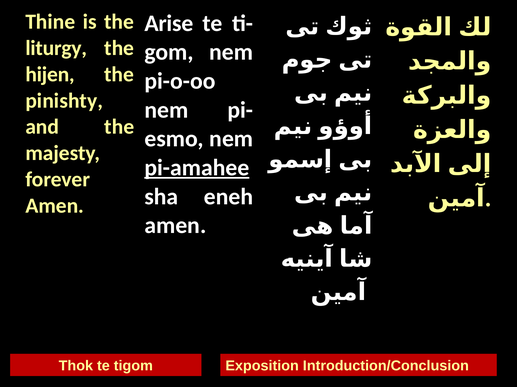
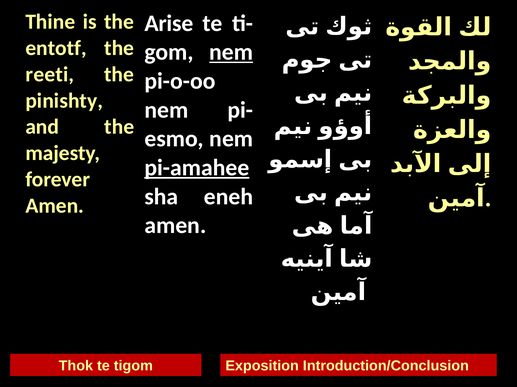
liturgy: liturgy -> entotf
nem at (231, 52) underline: none -> present
hijen: hijen -> reeti
